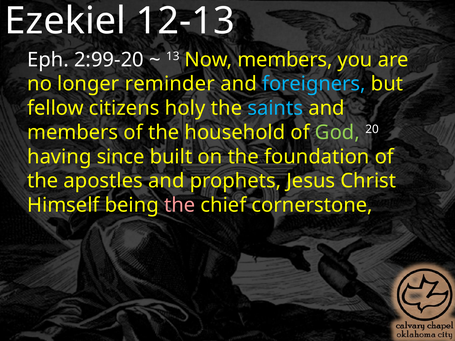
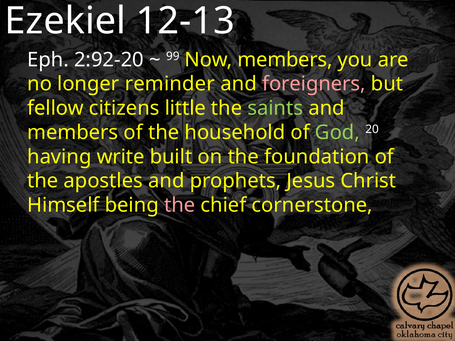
2:99-20: 2:99-20 -> 2:92-20
13: 13 -> 99
foreigners colour: light blue -> pink
holy: holy -> little
saints colour: light blue -> light green
since: since -> write
